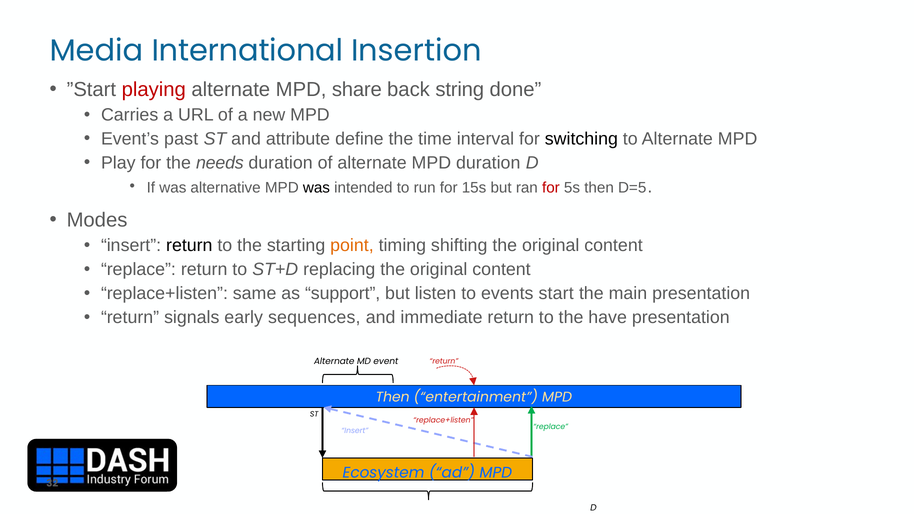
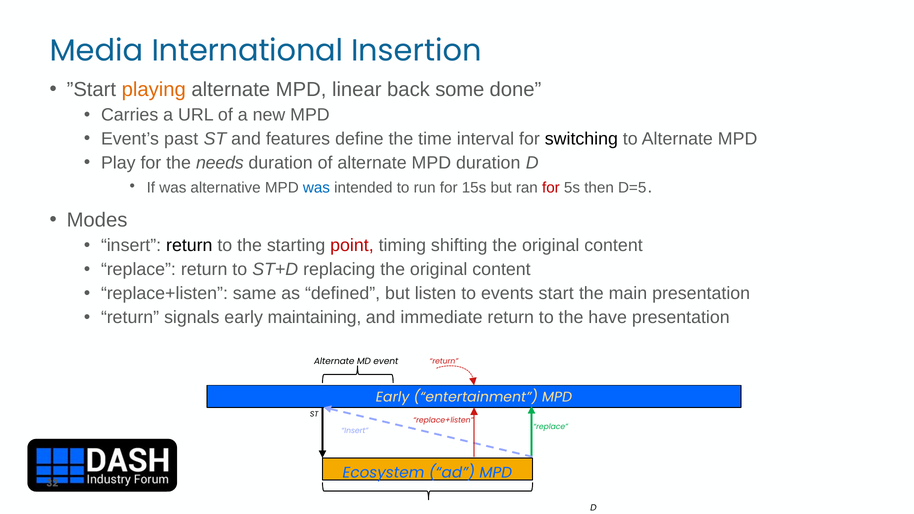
playing colour: red -> orange
share: share -> linear
string: string -> some
attribute: attribute -> features
was at (316, 188) colour: black -> blue
point colour: orange -> red
support: support -> defined
sequences: sequences -> maintaining
Then at (393, 397): Then -> Early
